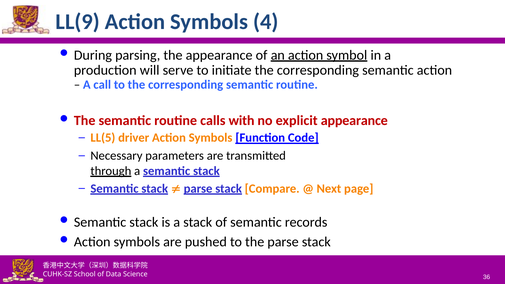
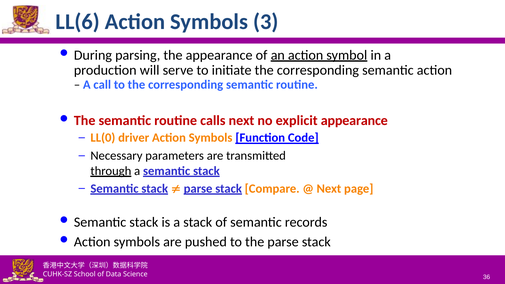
LL(9: LL(9 -> LL(6
4: 4 -> 3
calls with: with -> next
LL(5: LL(5 -> LL(0
